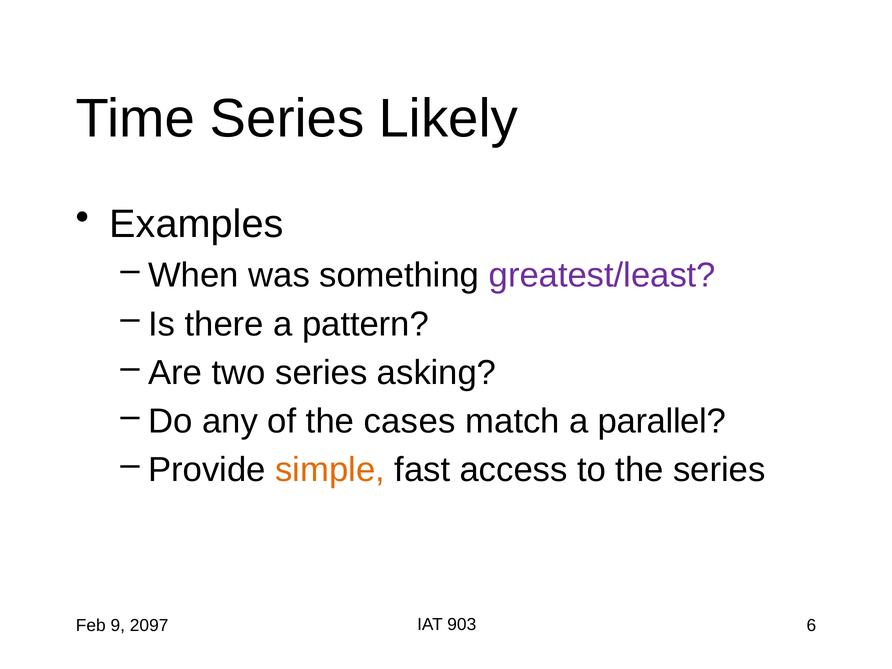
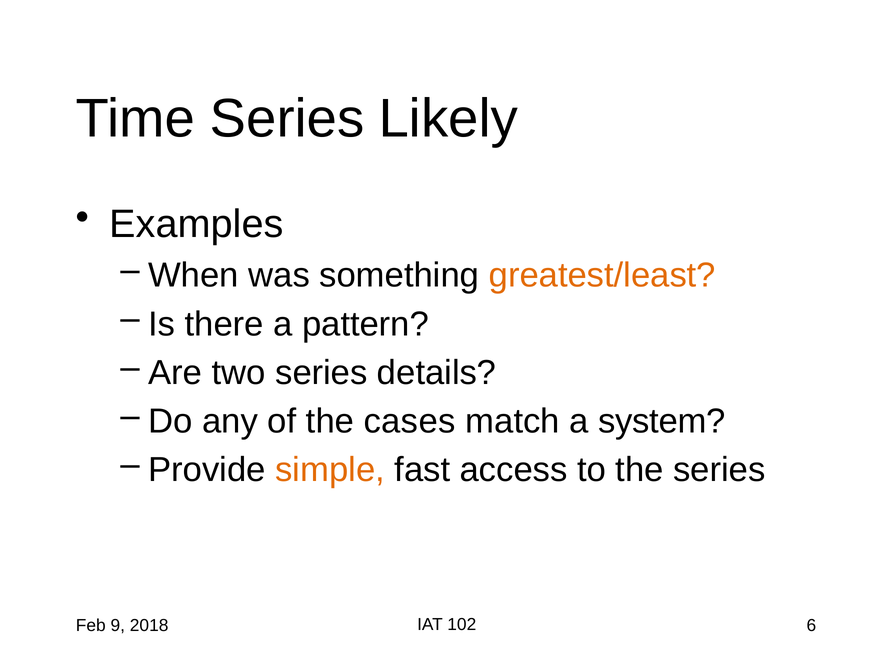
greatest/least colour: purple -> orange
asking: asking -> details
parallel: parallel -> system
903: 903 -> 102
2097: 2097 -> 2018
